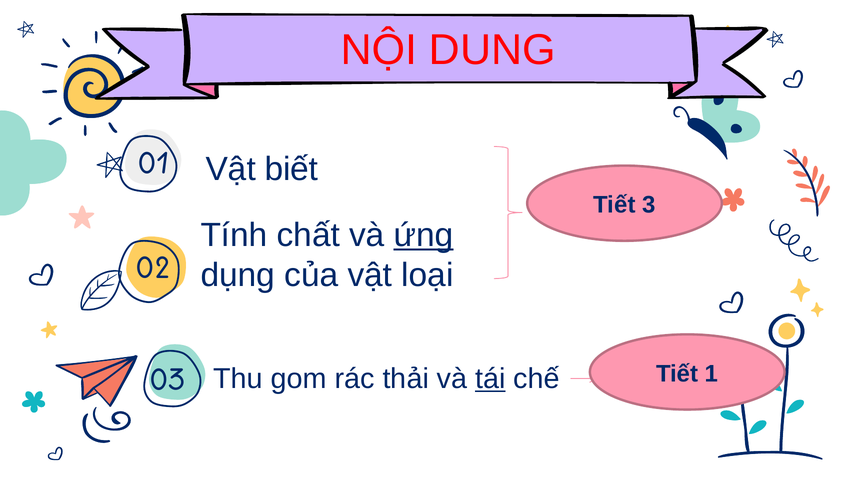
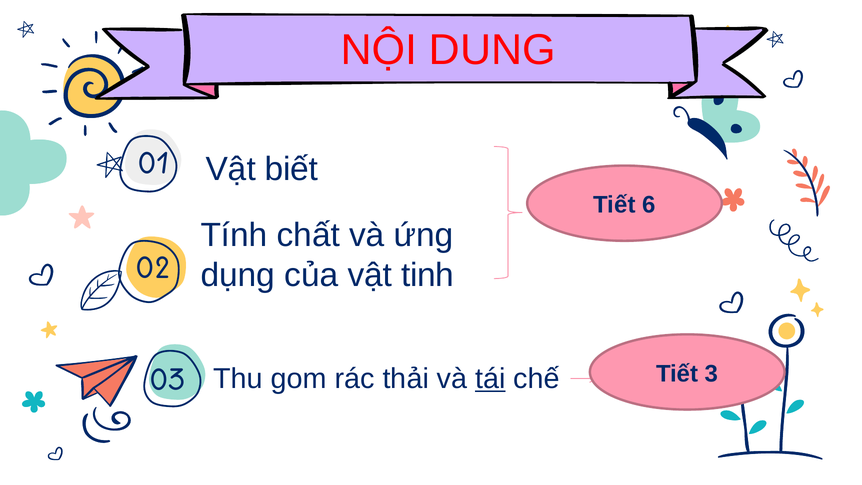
3: 3 -> 6
ứng underline: present -> none
loại: loại -> tinh
1: 1 -> 3
